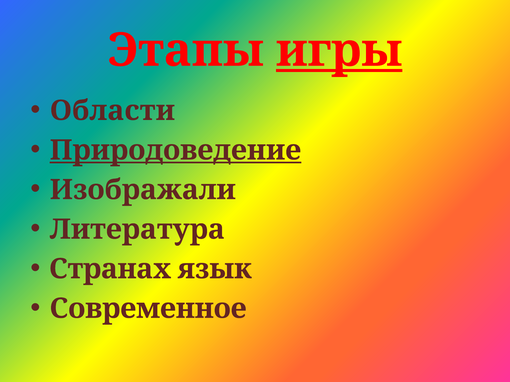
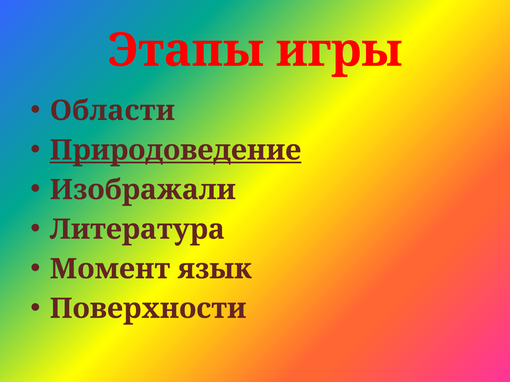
игры underline: present -> none
Странах: Странах -> Момент
Современное: Современное -> Поверхности
